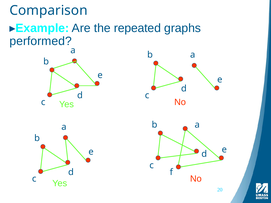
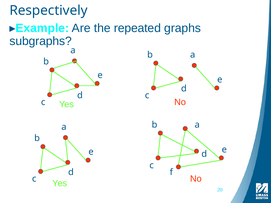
Comparison: Comparison -> Respectively
performed: performed -> subgraphs
